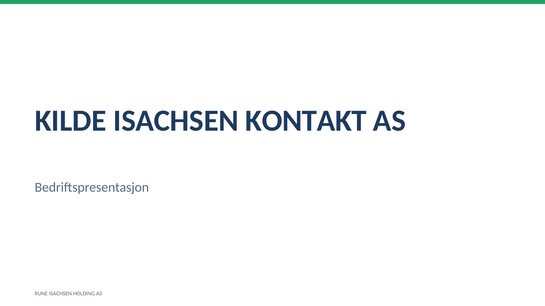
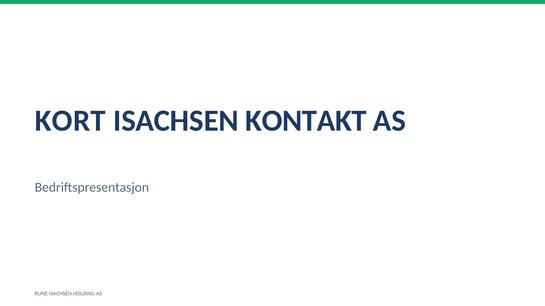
KILDE: KILDE -> KORT
